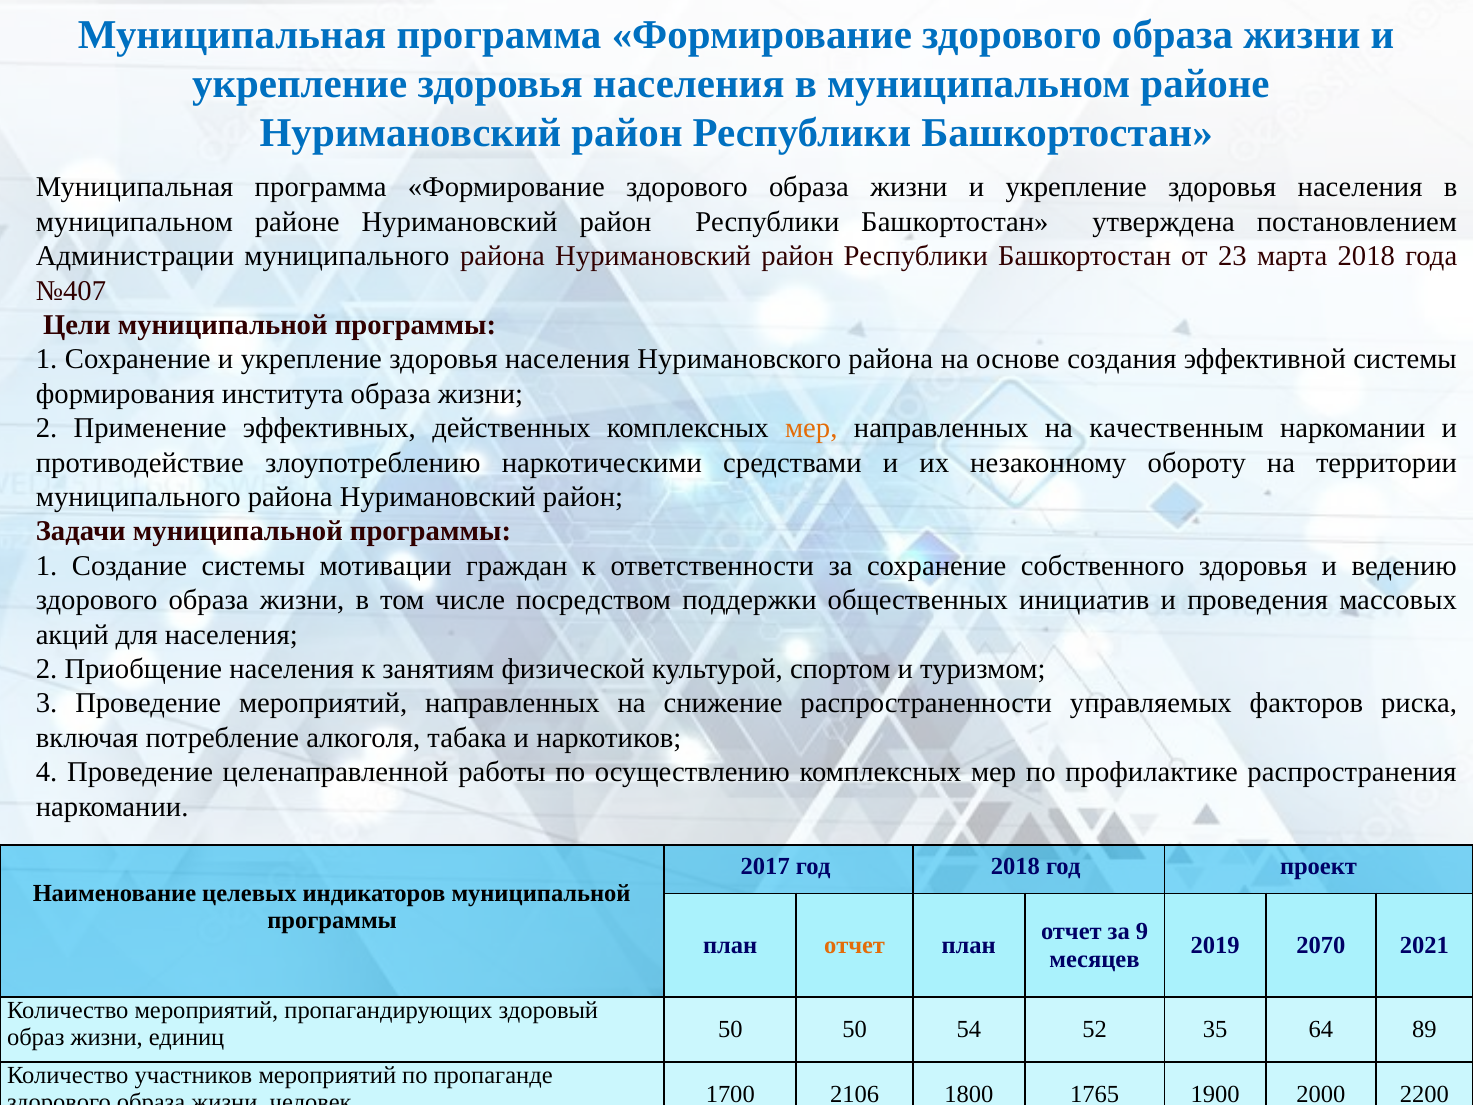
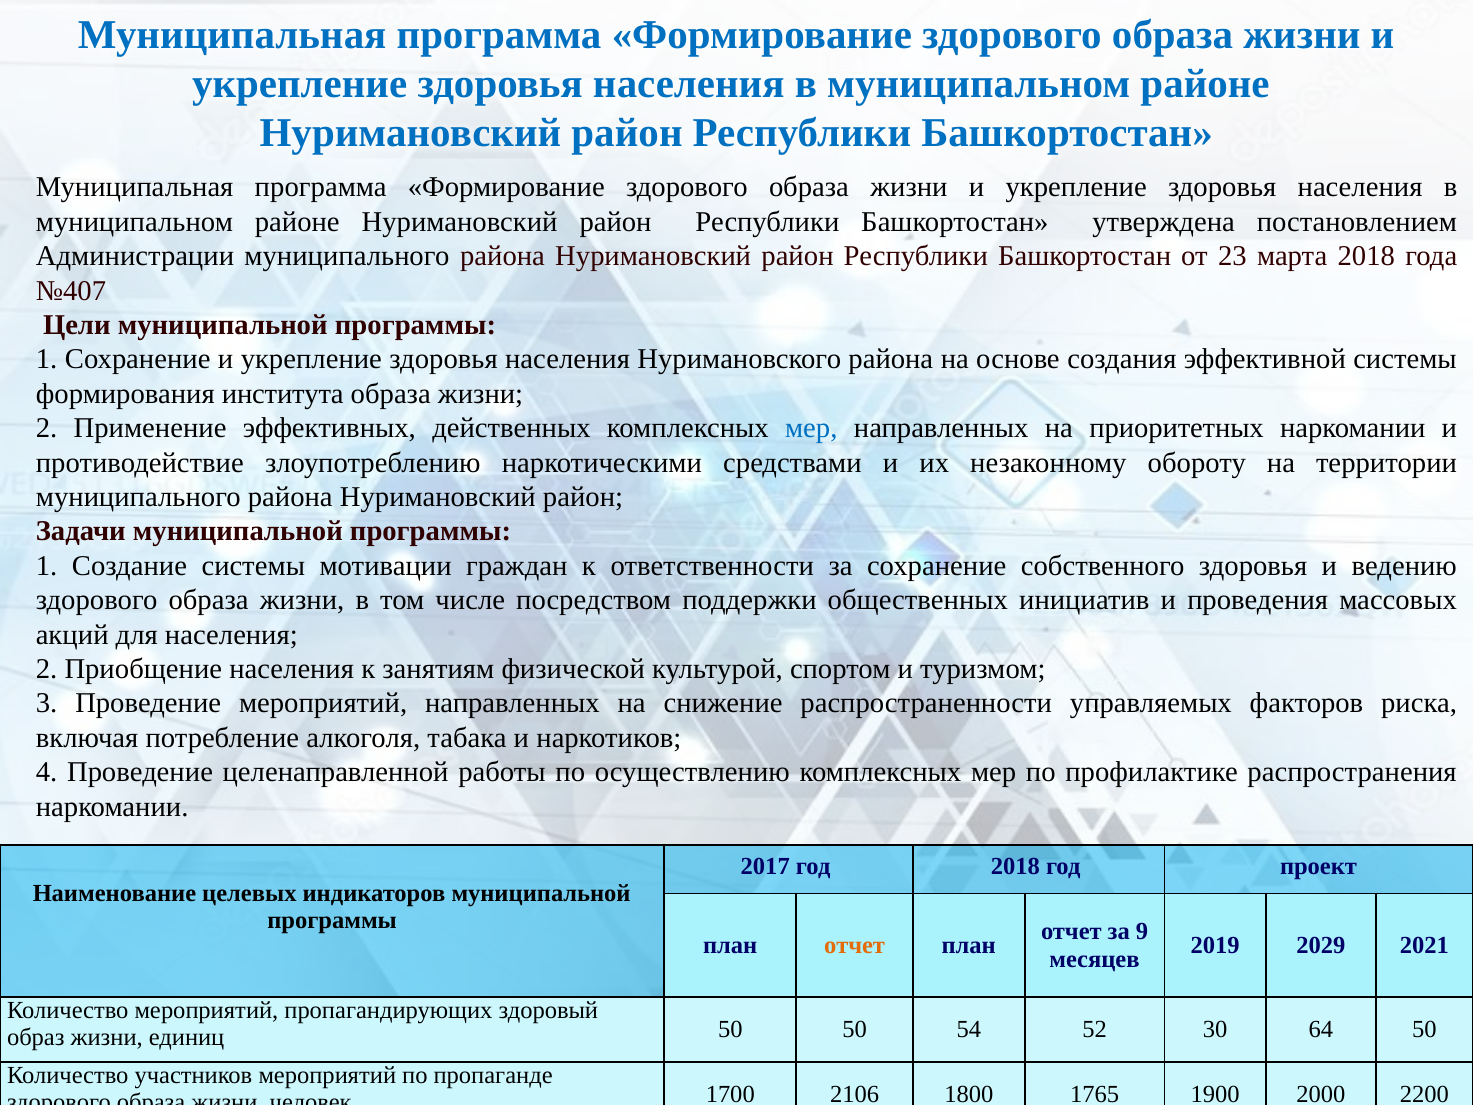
мер at (811, 428) colour: orange -> blue
качественным: качественным -> приоритетных
2070: 2070 -> 2029
35: 35 -> 30
64 89: 89 -> 50
